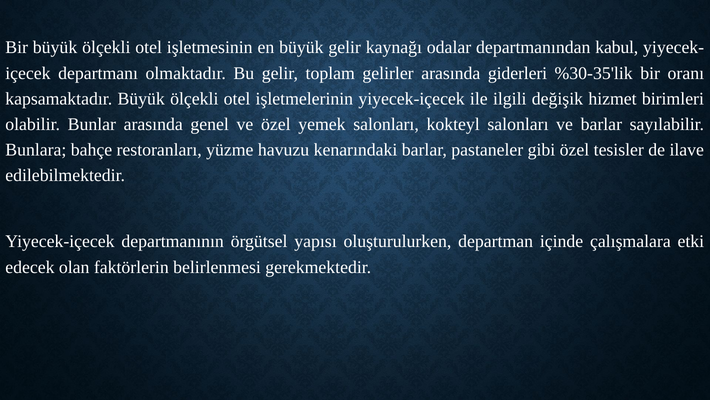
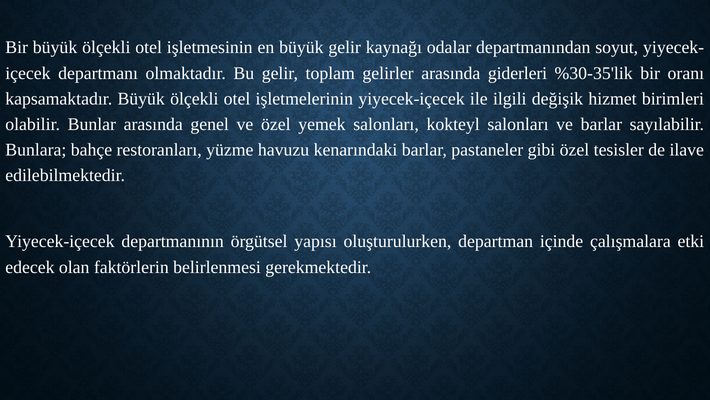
kabul: kabul -> soyut
